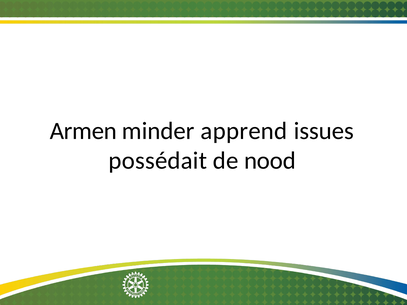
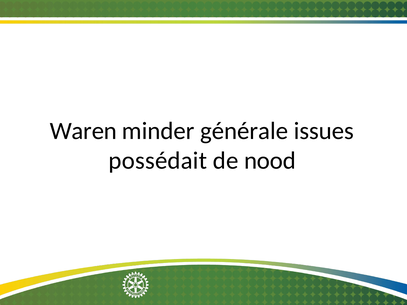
Armen: Armen -> Waren
apprend: apprend -> générale
